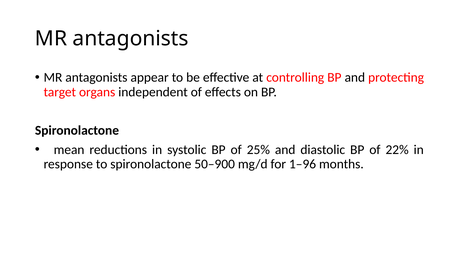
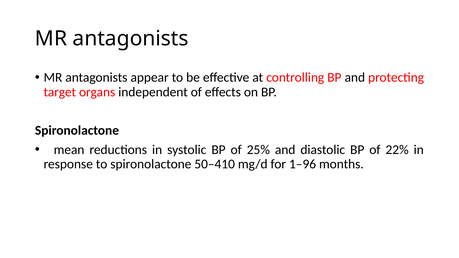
50–900: 50–900 -> 50–410
